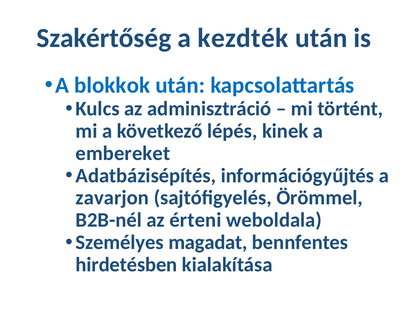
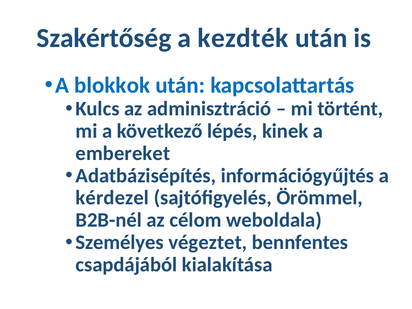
zavarjon: zavarjon -> kérdezel
érteni: érteni -> célom
magadat: magadat -> végeztet
hirdetésben: hirdetésben -> csapdájából
